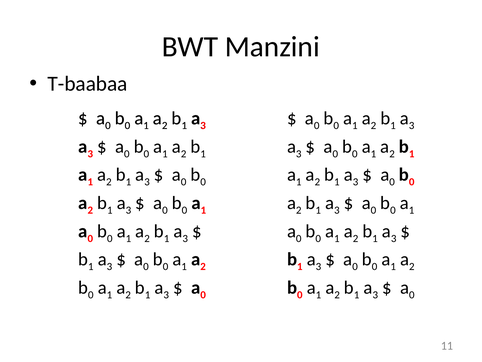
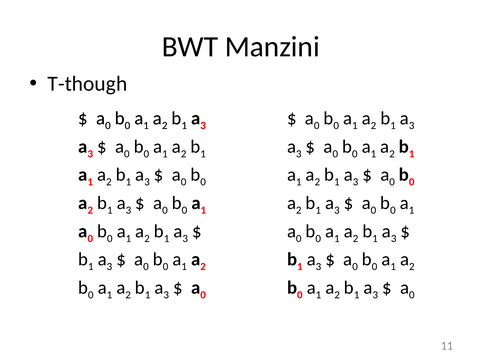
T-baabaa: T-baabaa -> T-though
